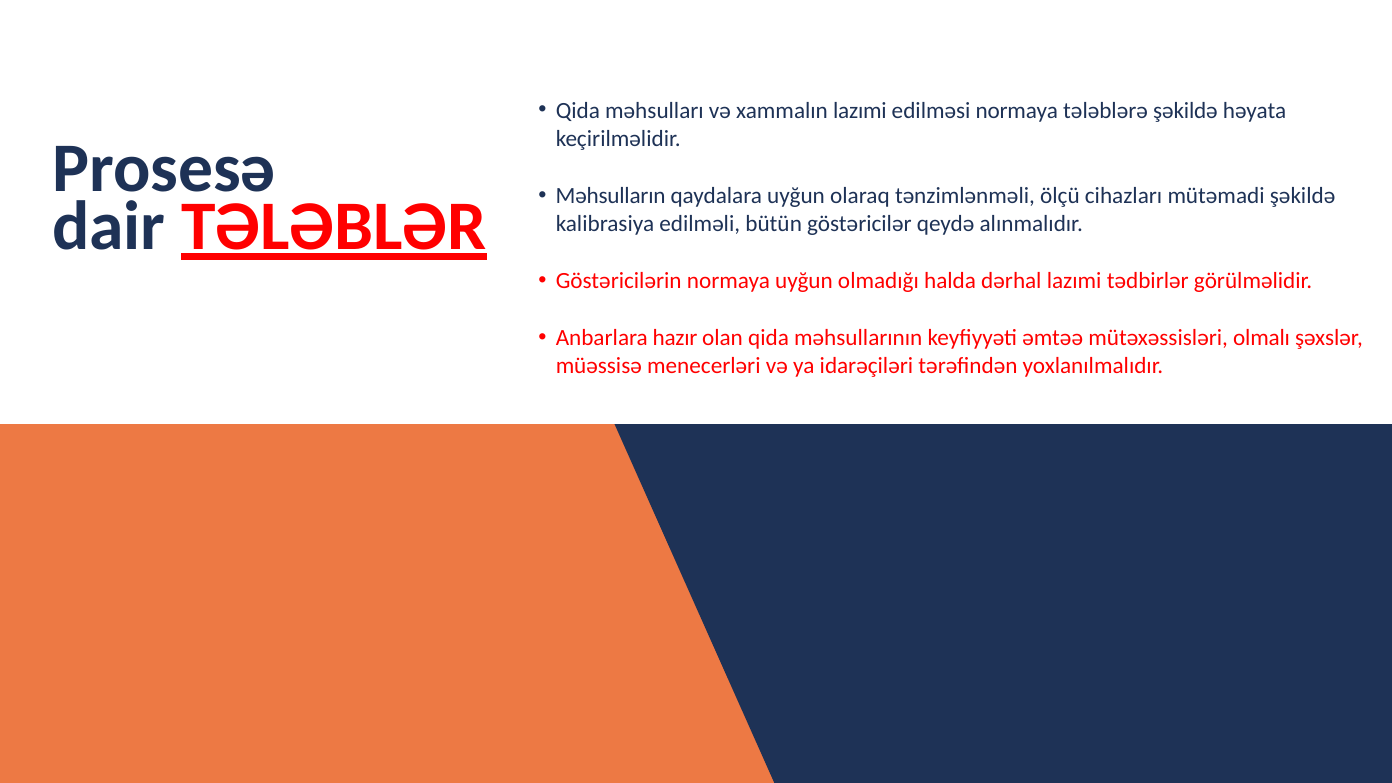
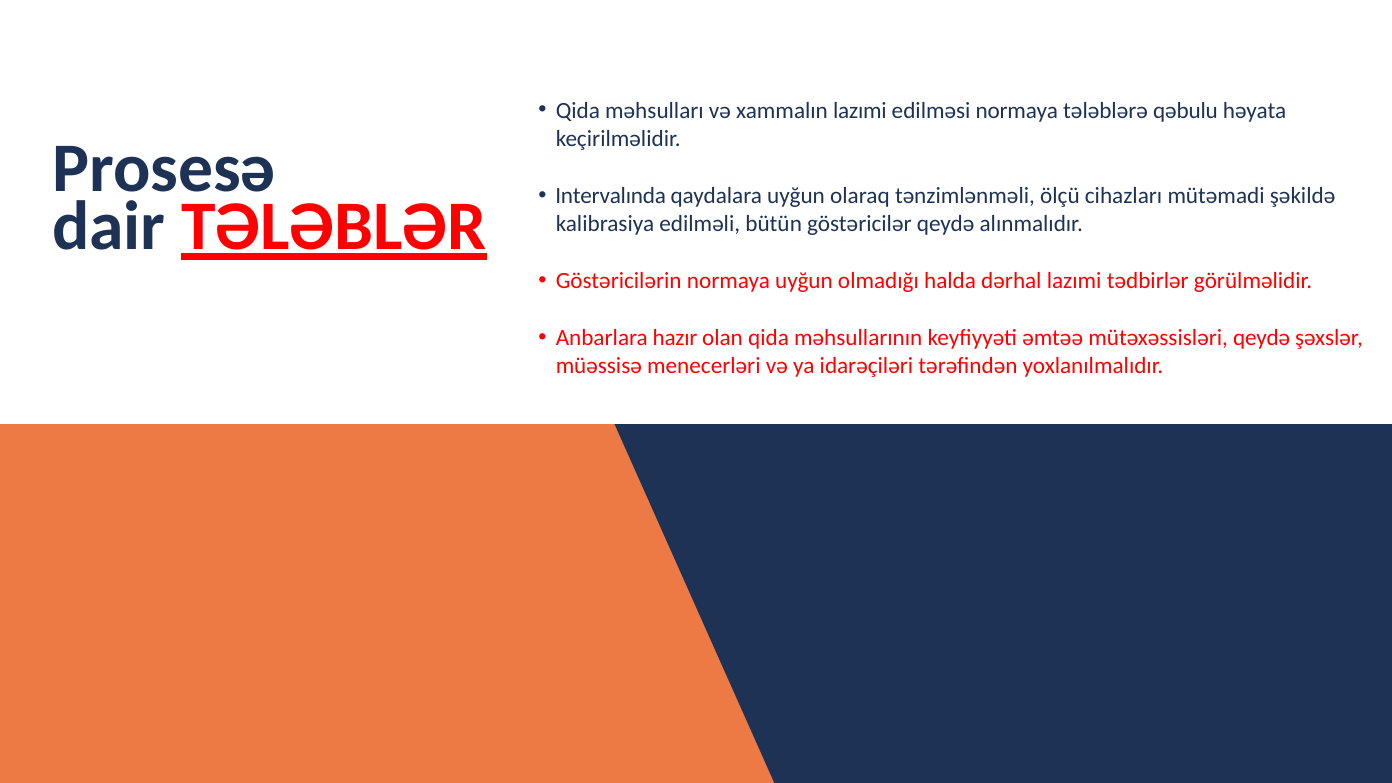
tələblərə şəkildə: şəkildə -> qəbulu
Məhsulların: Məhsulların -> Intervalında
mütəxəssisləri olmalı: olmalı -> qeydə
